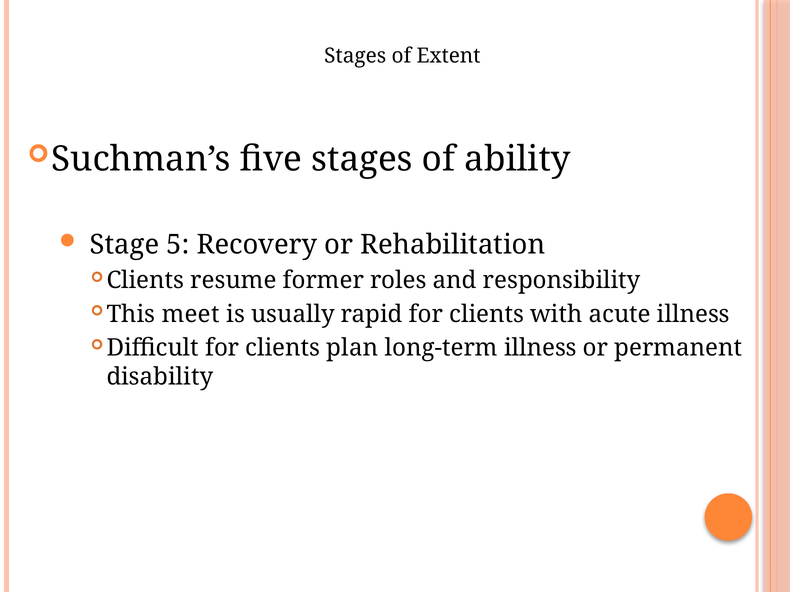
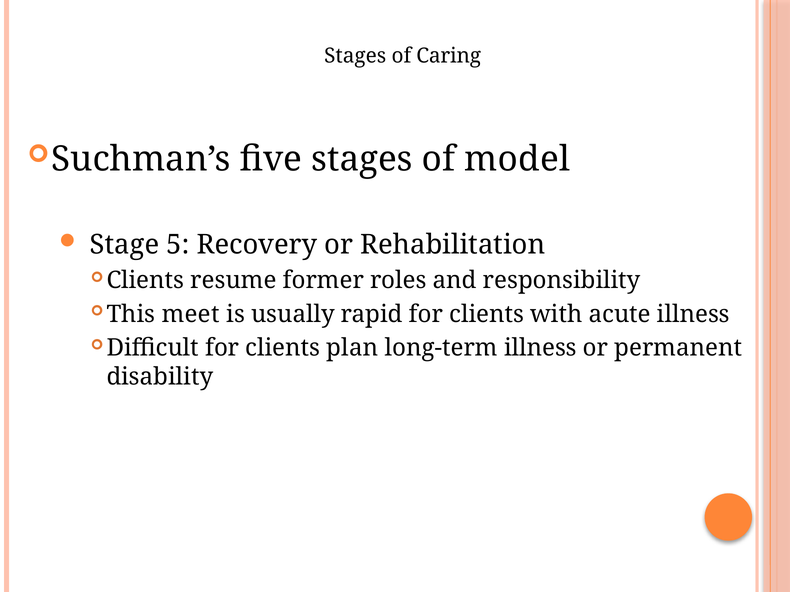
Extent: Extent -> Caring
ability: ability -> model
